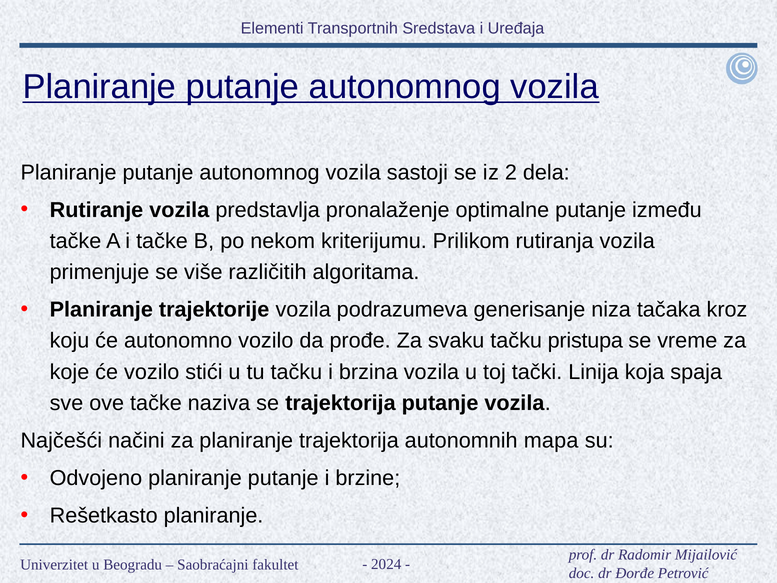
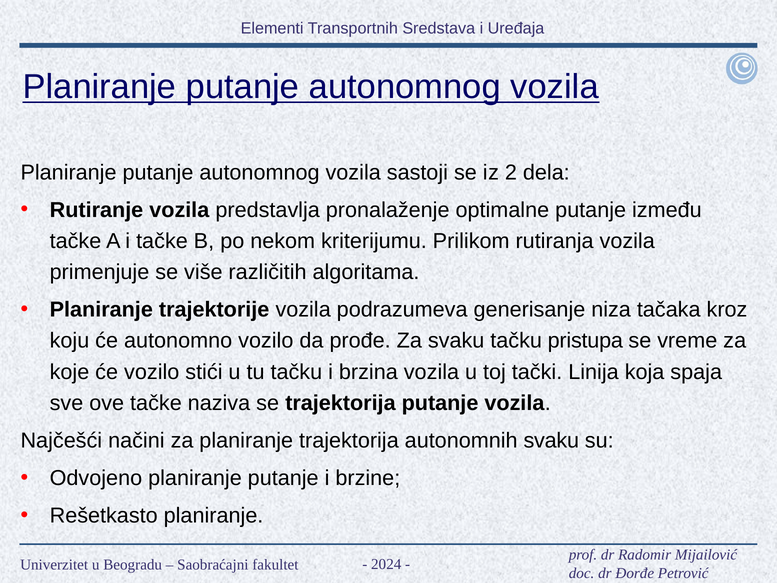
autonomnih mapa: mapa -> svaku
